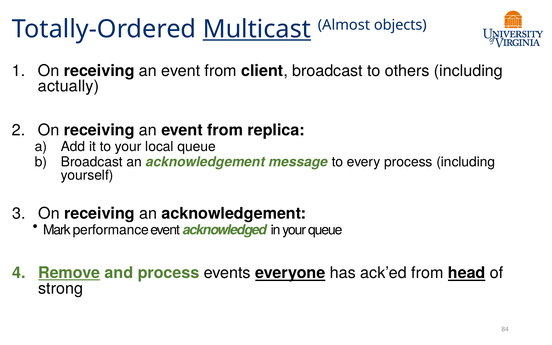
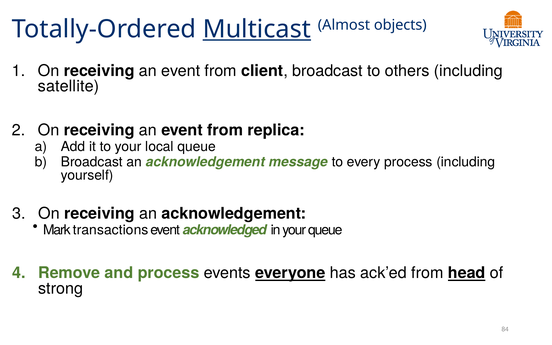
actually: actually -> satellite
performance: performance -> transactions
Remove underline: present -> none
